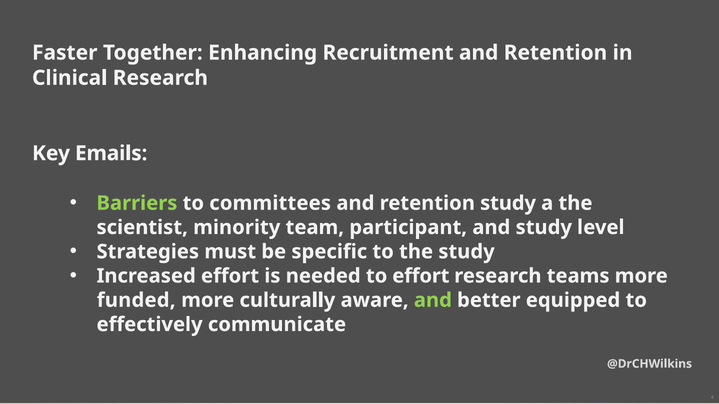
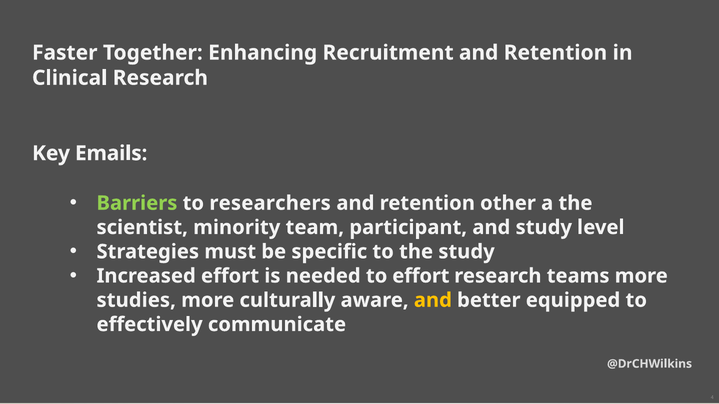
committees: committees -> researchers
retention study: study -> other
funded: funded -> studies
and at (433, 301) colour: light green -> yellow
